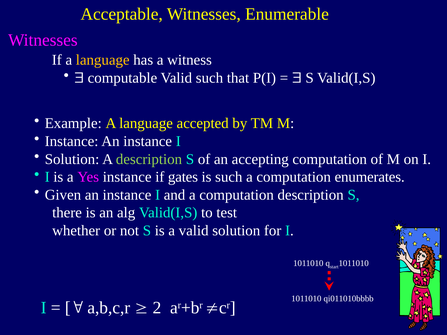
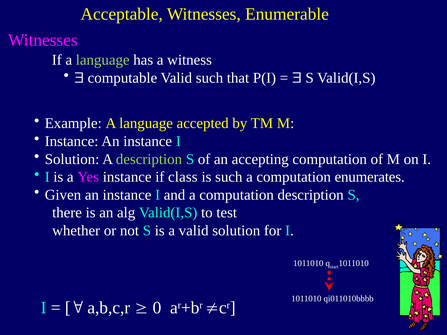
language at (103, 60) colour: yellow -> light green
gates: gates -> class
2: 2 -> 0
